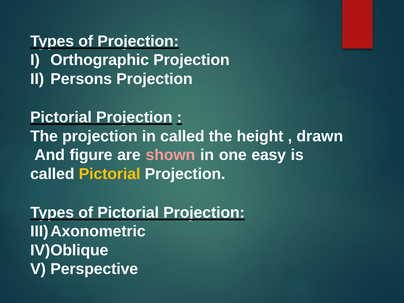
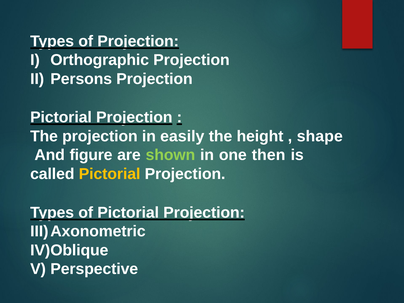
in called: called -> easily
drawn: drawn -> shape
shown colour: pink -> light green
easy: easy -> then
